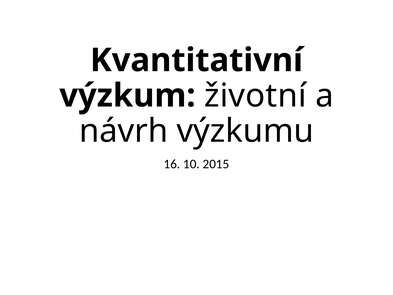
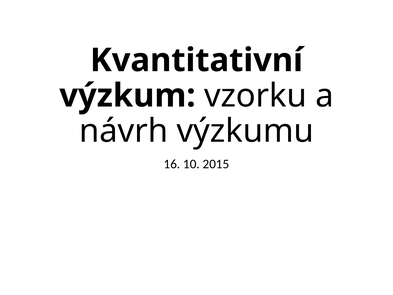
životní: životní -> vzorku
